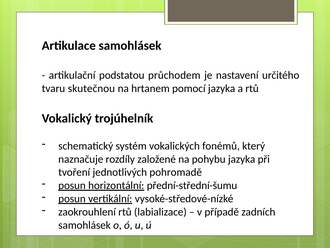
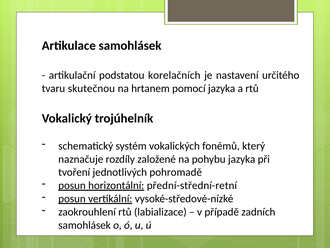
průchodem: průchodem -> korelačních
přední-střední-šumu: přední-střední-šumu -> přední-střední-retní
